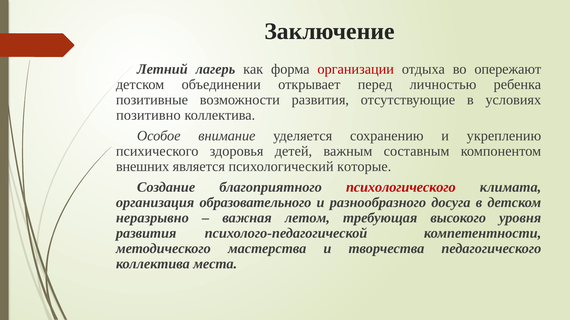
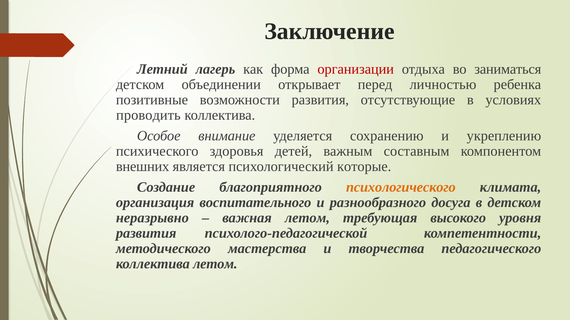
опережают: опережают -> заниматься
позитивно: позитивно -> проводить
психологического colour: red -> orange
образовательного: образовательного -> воспитательного
коллектива места: места -> летом
